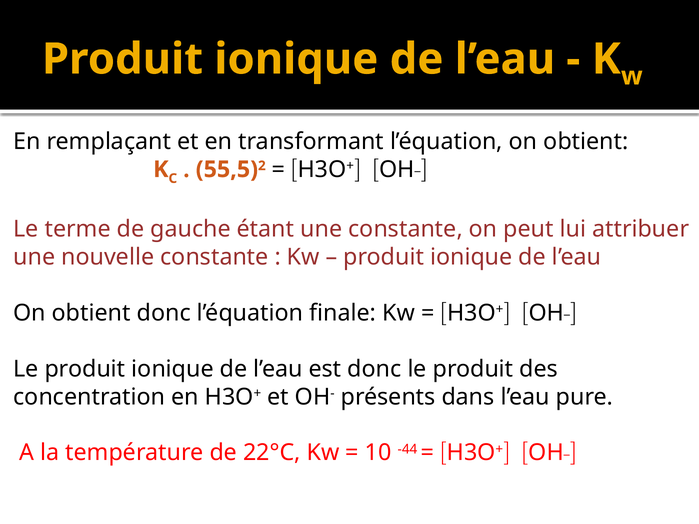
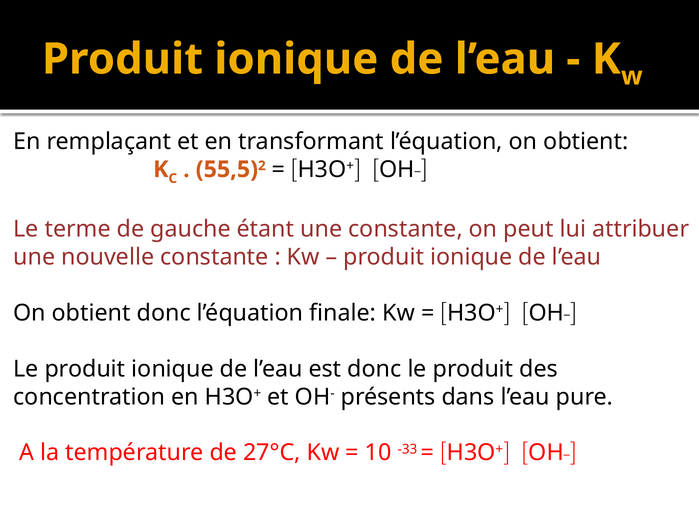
22°C: 22°C -> 27°C
-44: -44 -> -33
